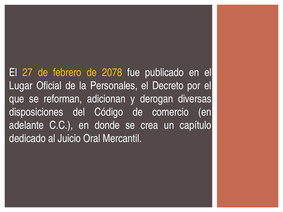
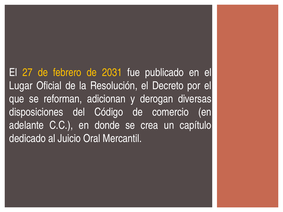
2078: 2078 -> 2031
Personales: Personales -> Resolución
